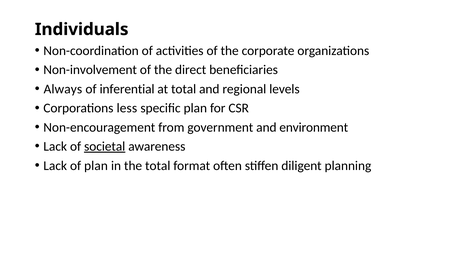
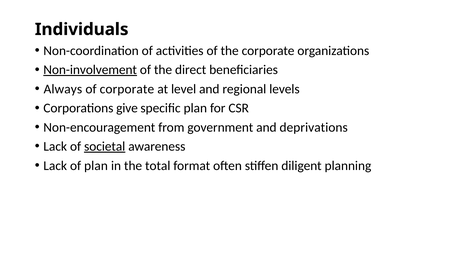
Non-involvement underline: none -> present
of inferential: inferential -> corporate
at total: total -> level
less: less -> give
environment: environment -> deprivations
